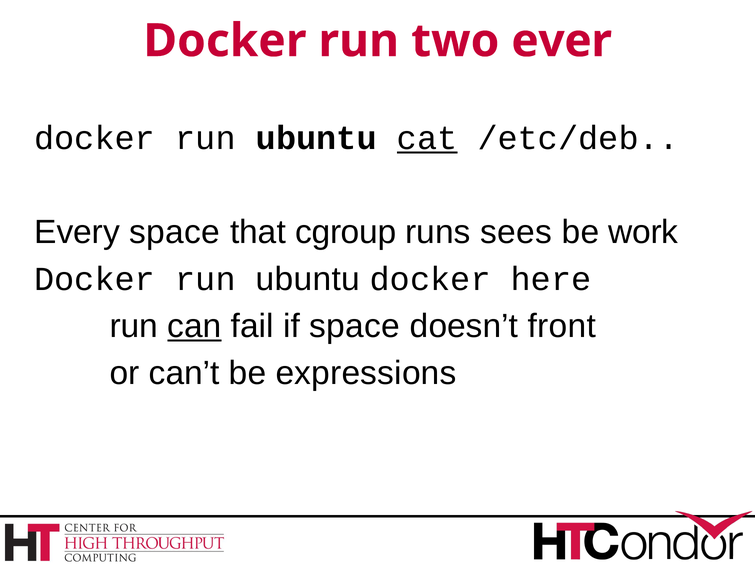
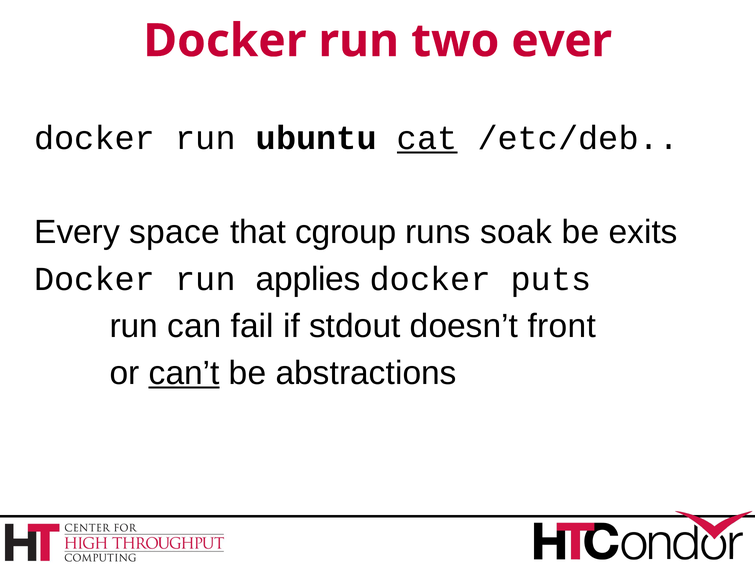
sees: sees -> soak
work: work -> exits
ubuntu at (308, 279): ubuntu -> applies
here: here -> puts
can underline: present -> none
if space: space -> stdout
can’t underline: none -> present
expressions: expressions -> abstractions
